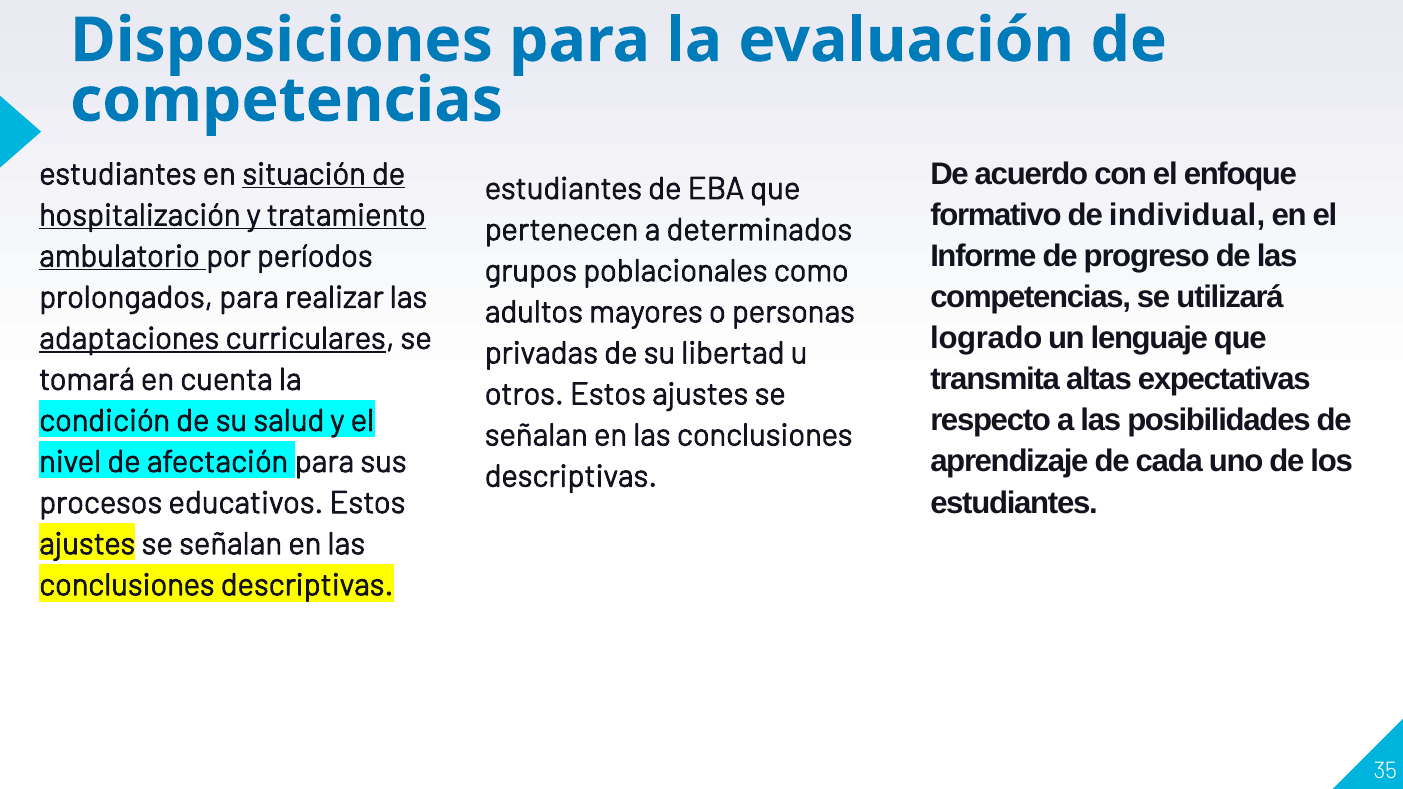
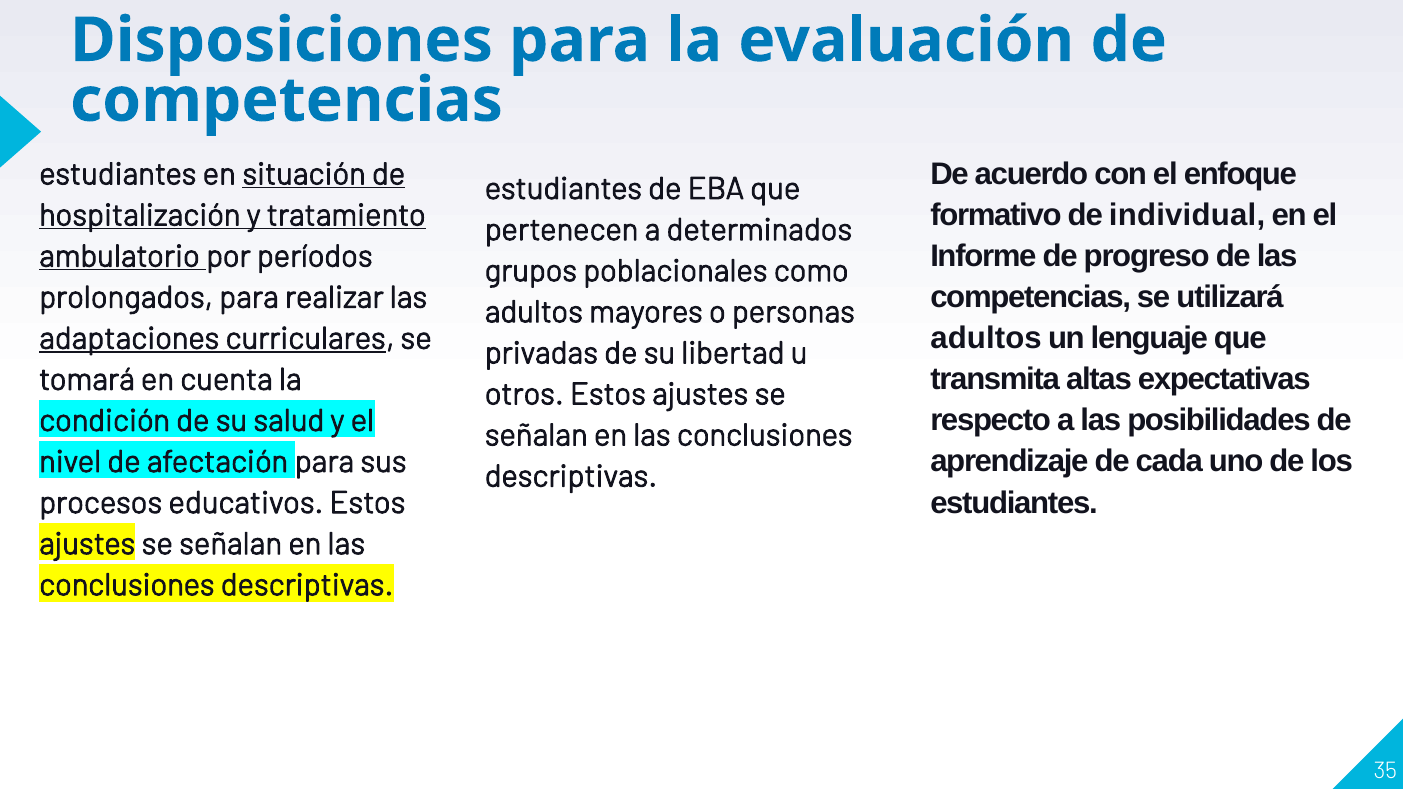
logrado at (986, 339): logrado -> adultos
